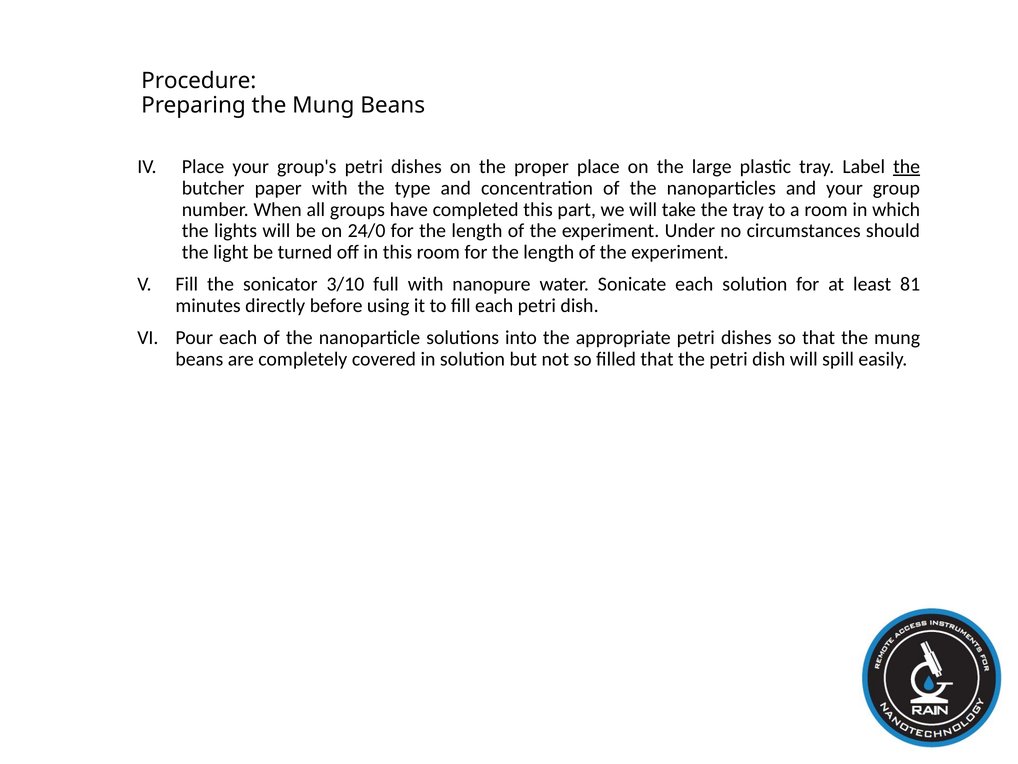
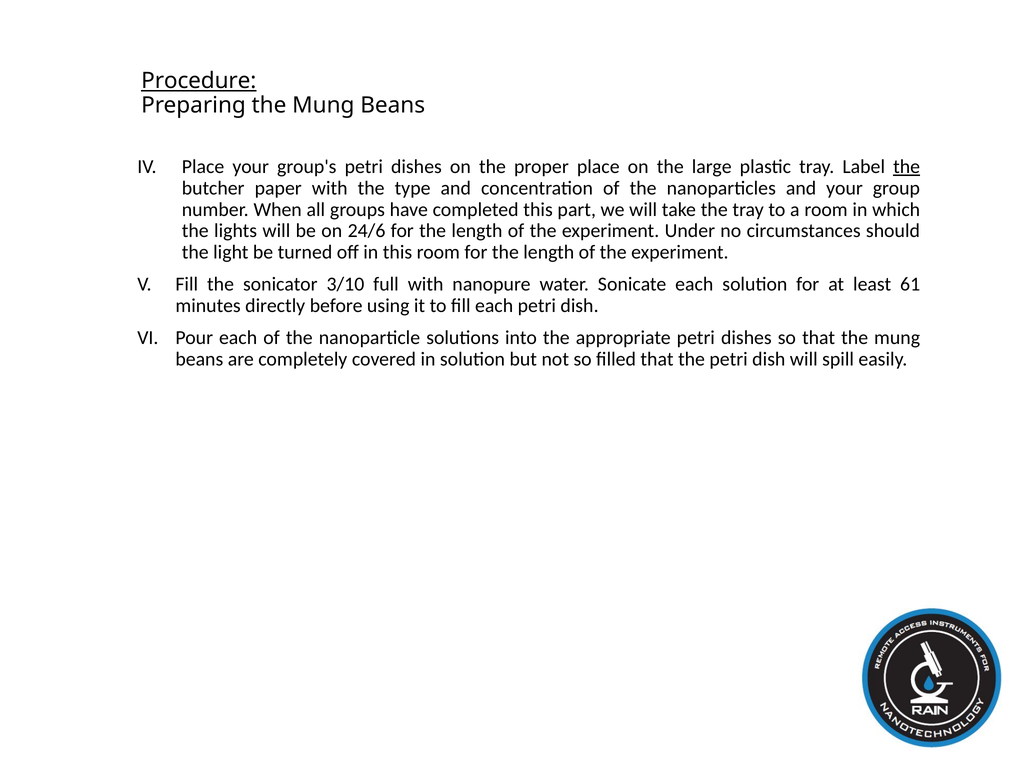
Procedure underline: none -> present
24/0: 24/0 -> 24/6
81: 81 -> 61
